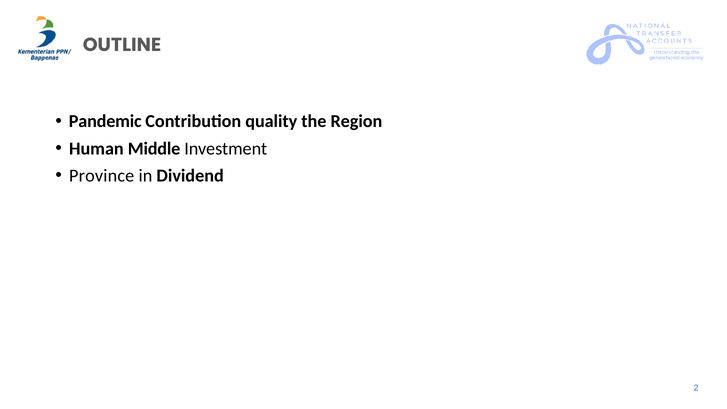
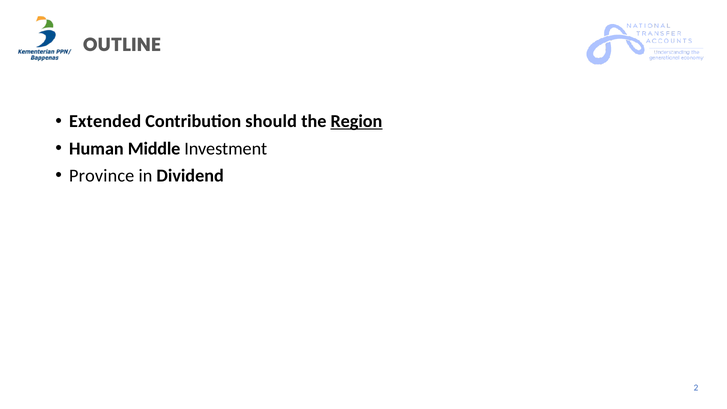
Pandemic: Pandemic -> Extended
quality: quality -> should
Region underline: none -> present
